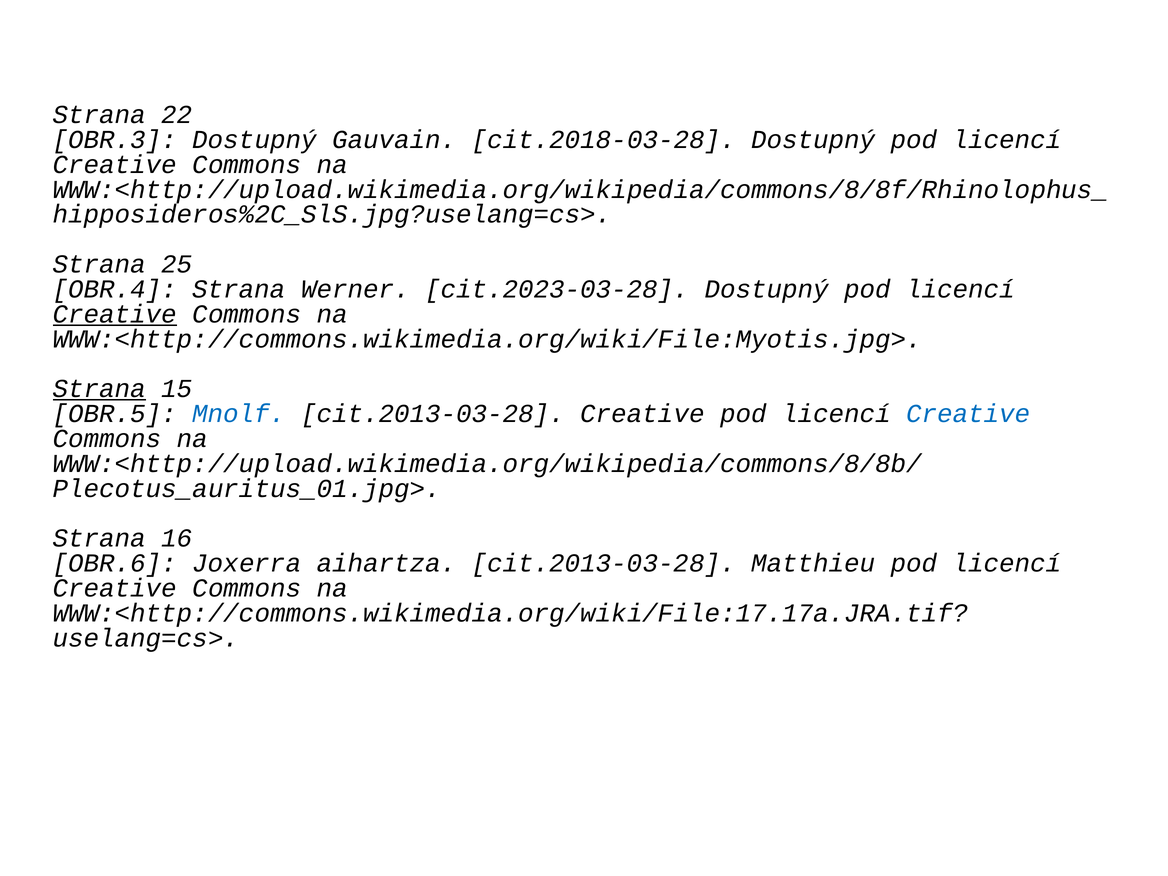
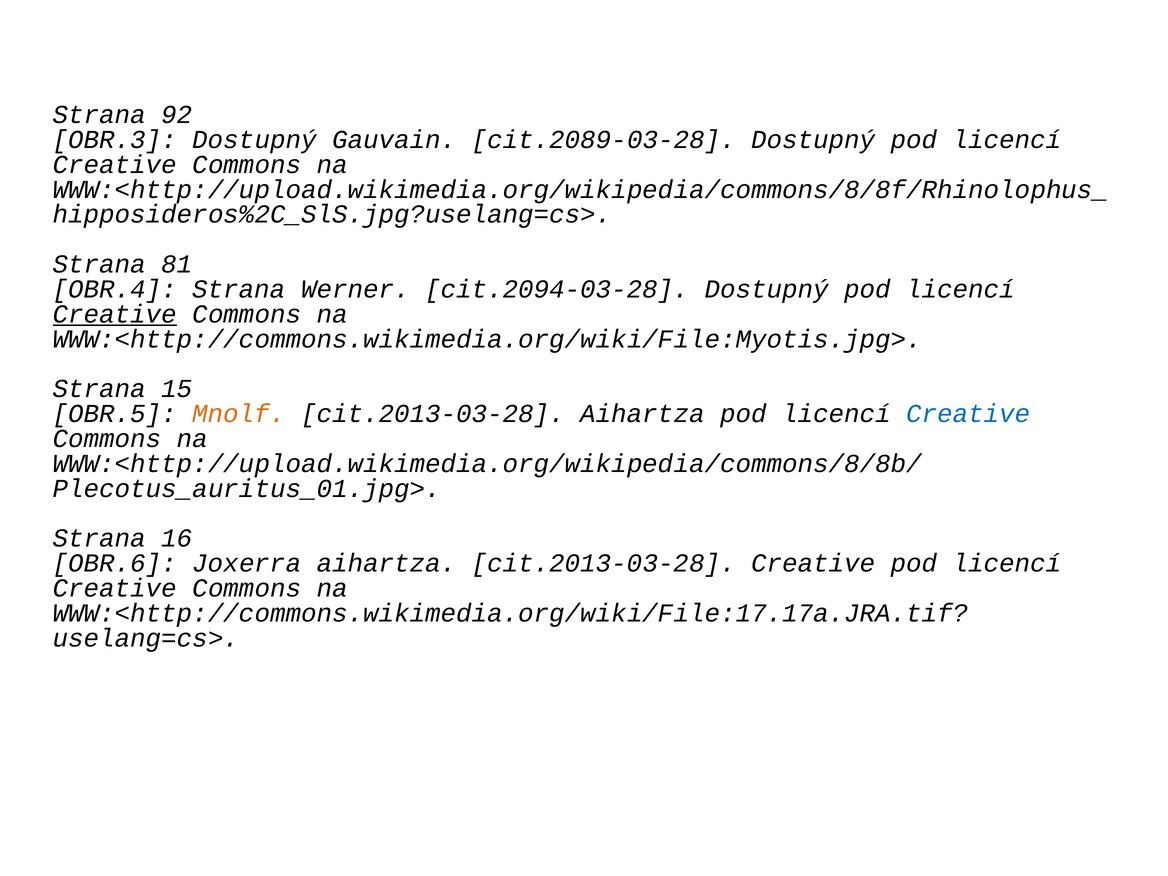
22: 22 -> 92
cit.2018-03-28: cit.2018-03-28 -> cit.2089-03-28
25: 25 -> 81
cit.2023-03-28: cit.2023-03-28 -> cit.2094-03-28
Strana at (99, 389) underline: present -> none
Mnolf colour: blue -> orange
cit.2013-03-28 Creative: Creative -> Aihartza
cit.2013-03-28 Matthieu: Matthieu -> Creative
